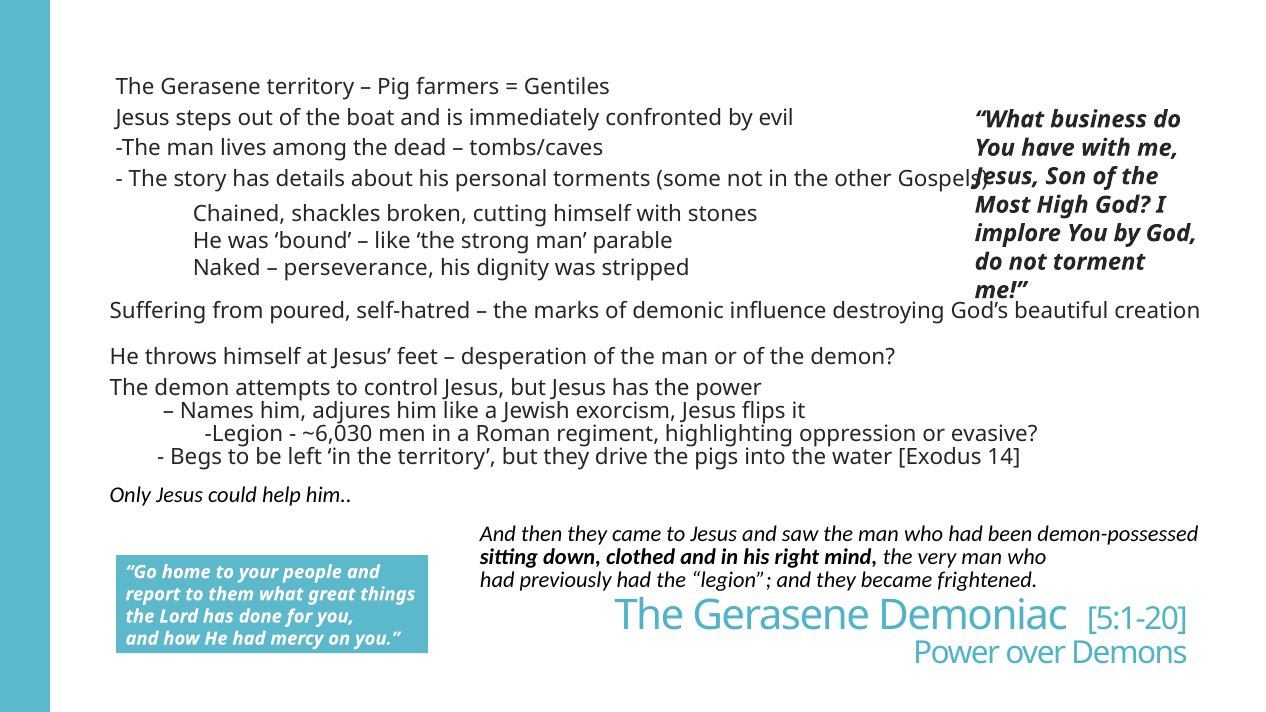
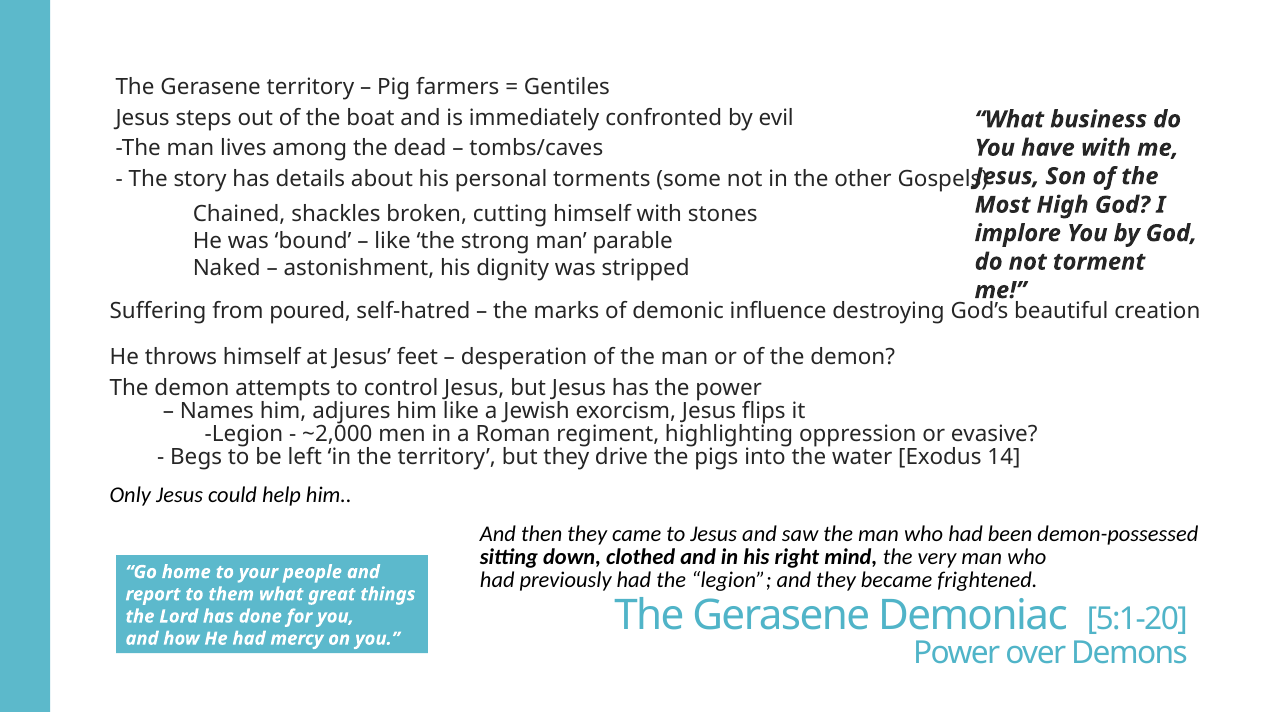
perseverance: perseverance -> astonishment
~6,030: ~6,030 -> ~2,000
